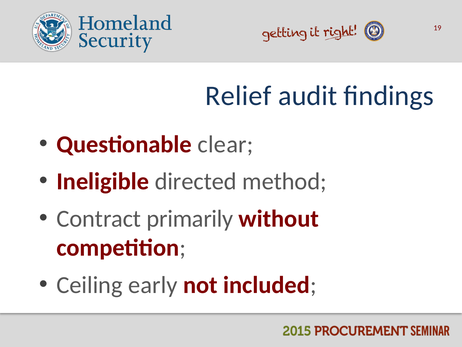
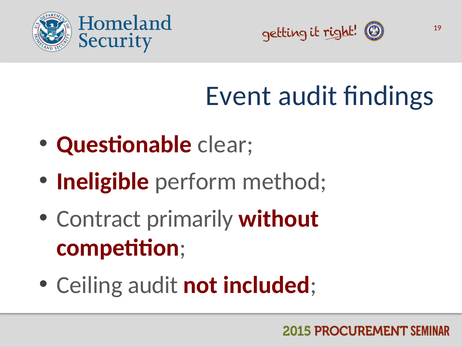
Relief: Relief -> Event
directed: directed -> perform
Ceiling early: early -> audit
